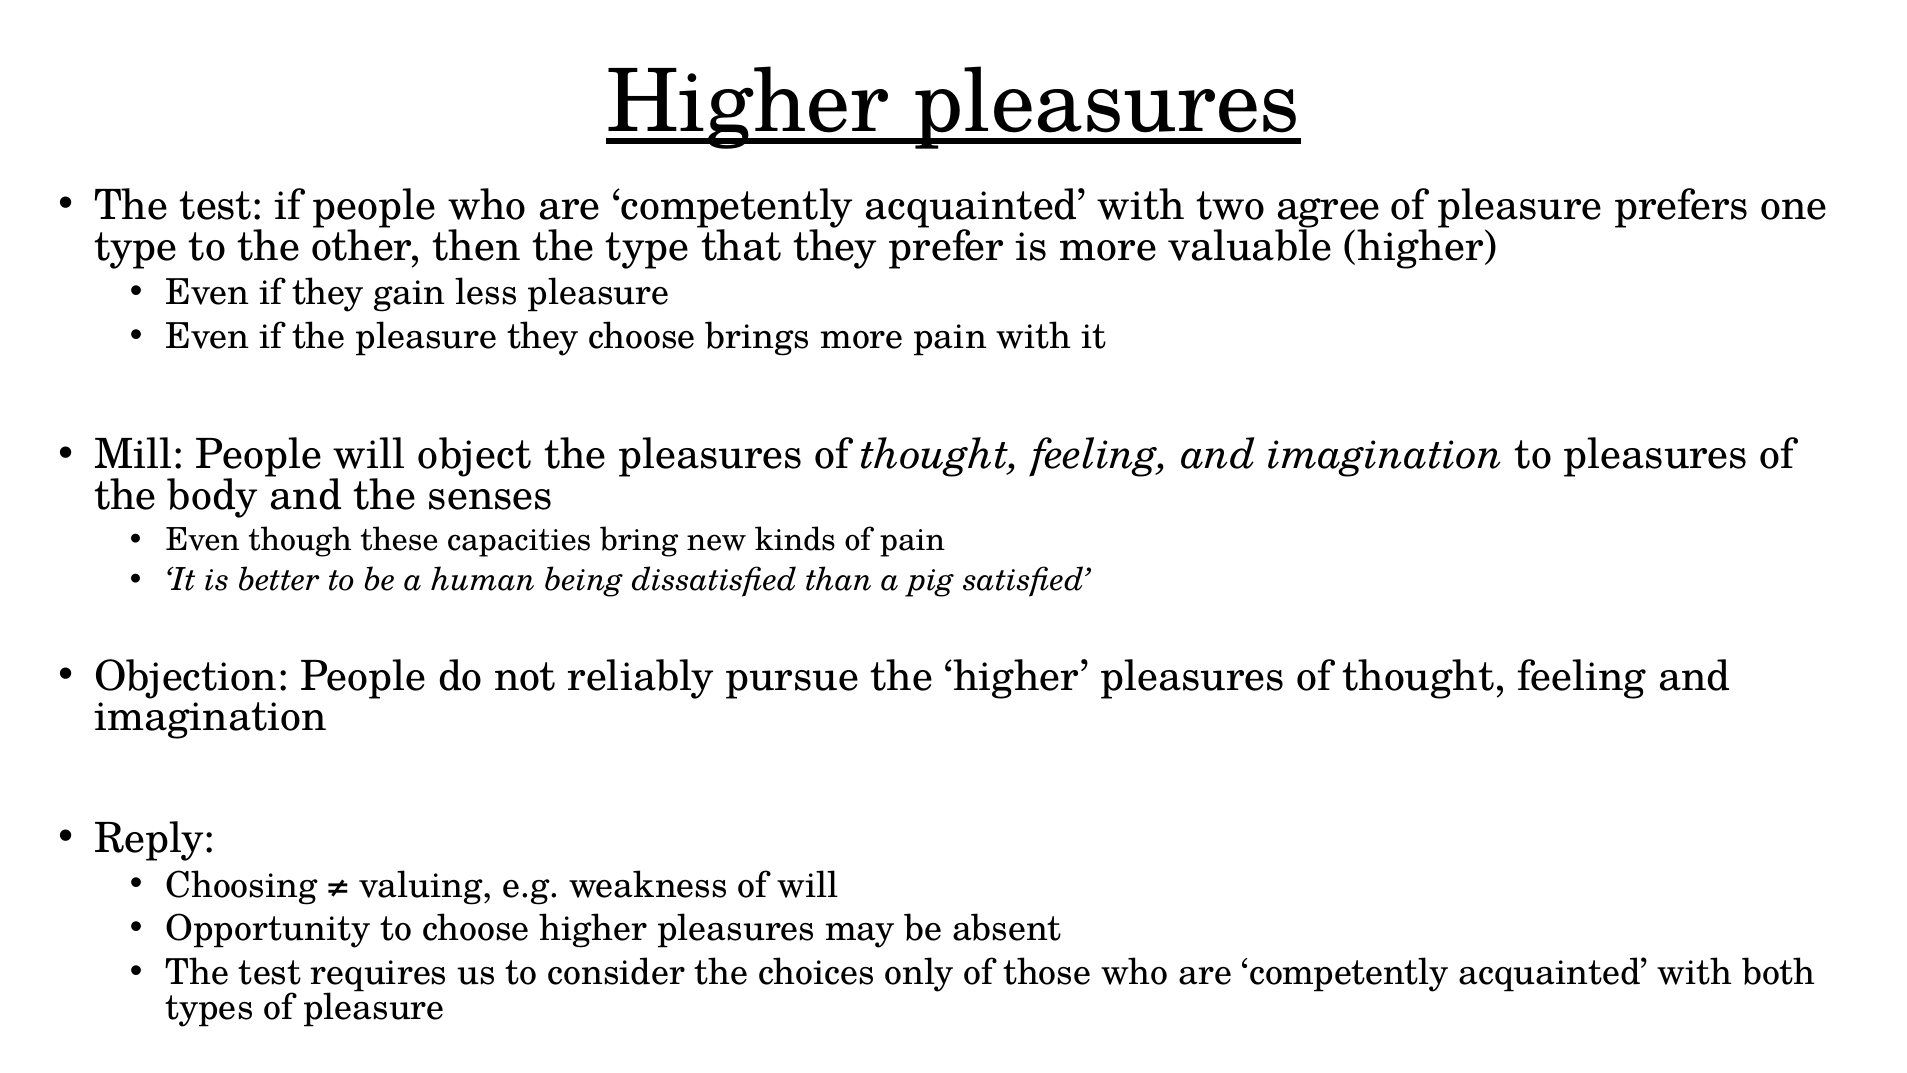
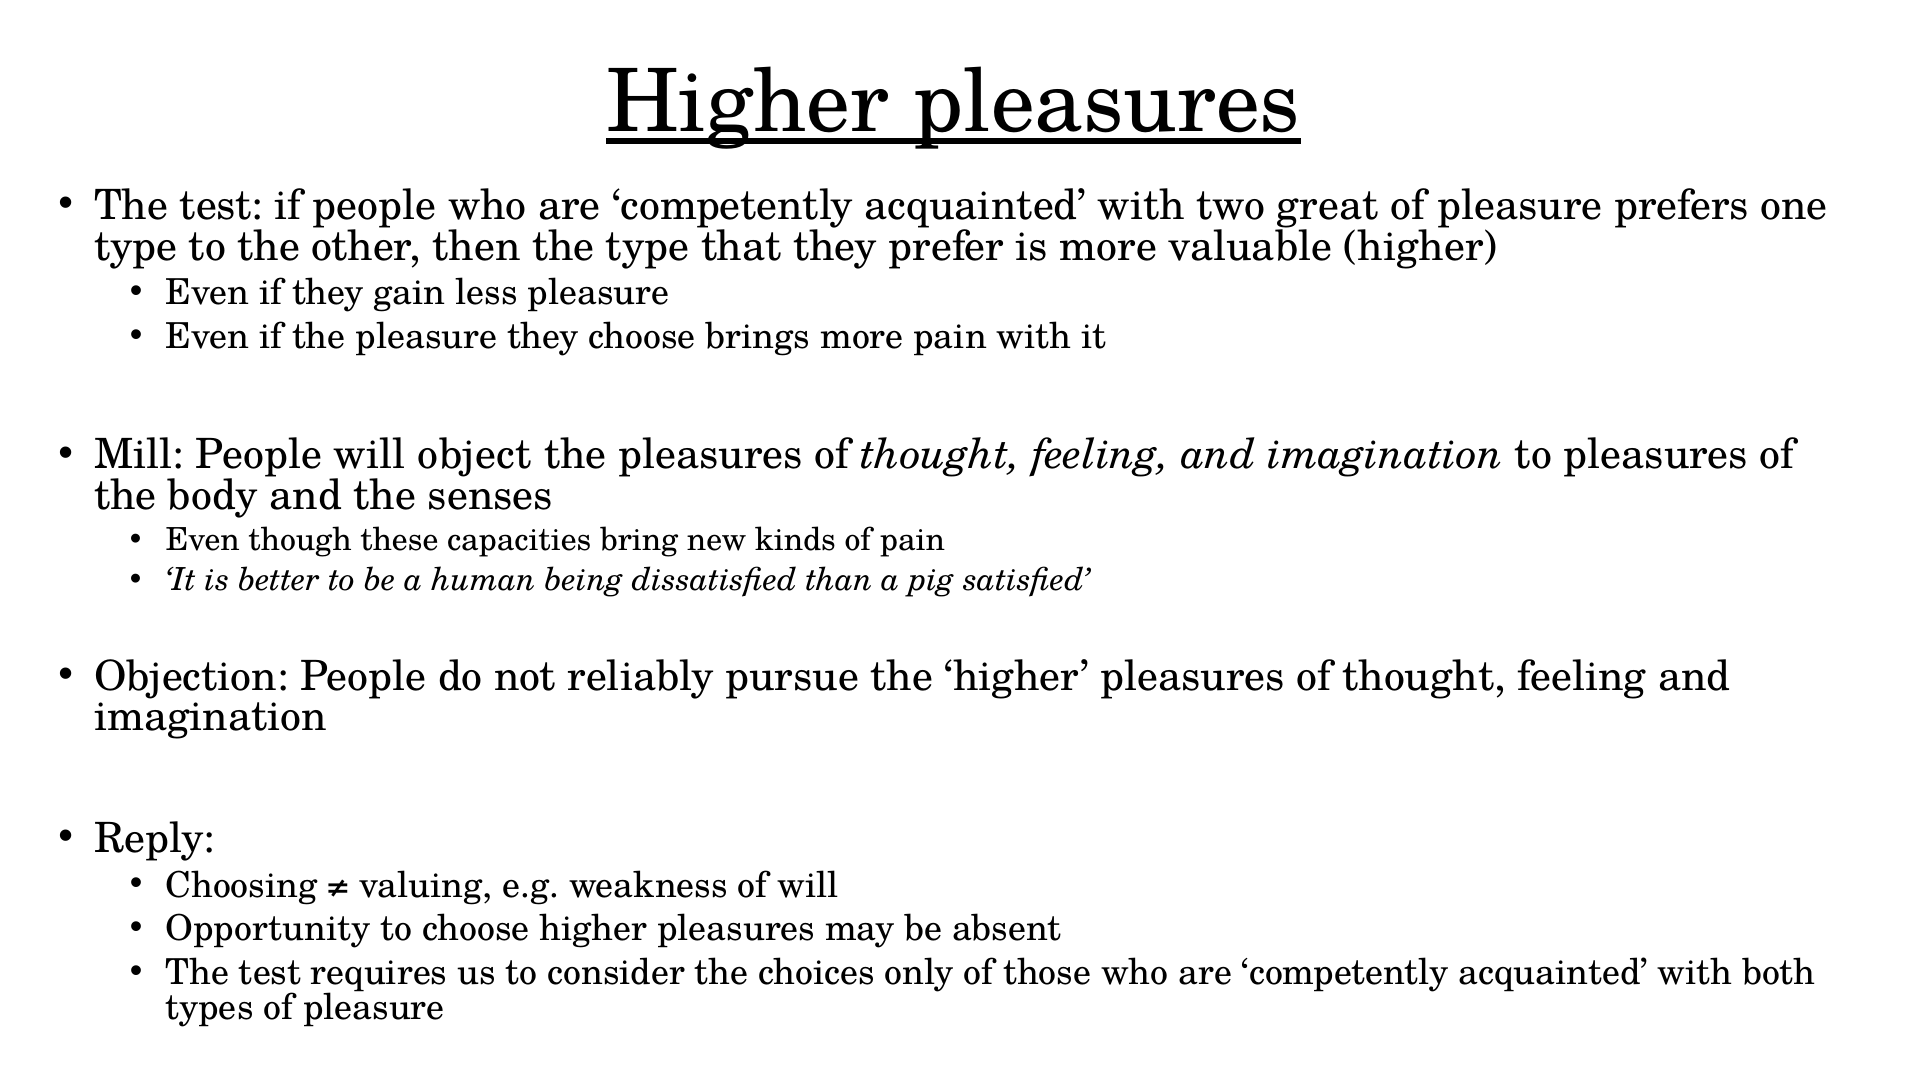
agree: agree -> great
